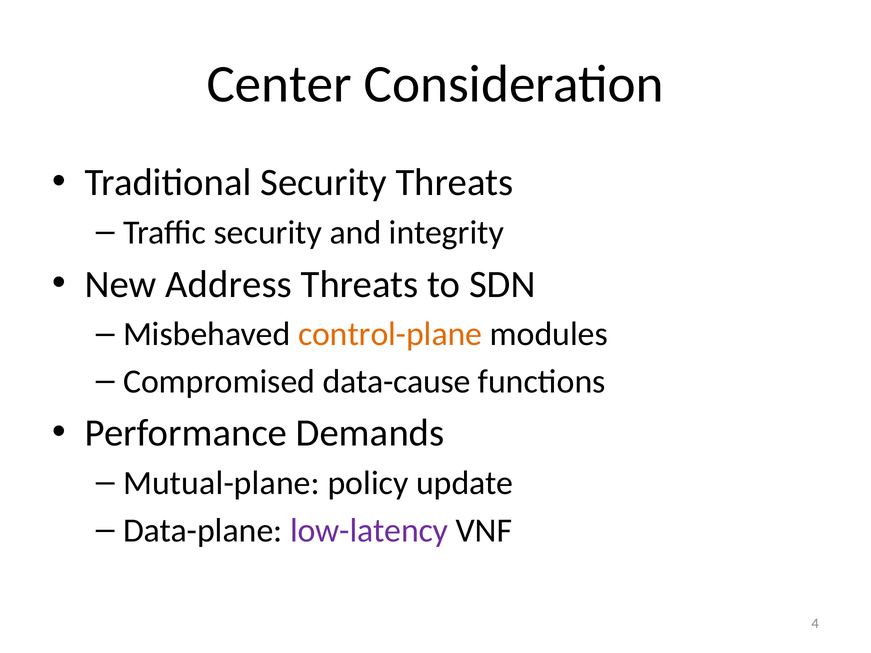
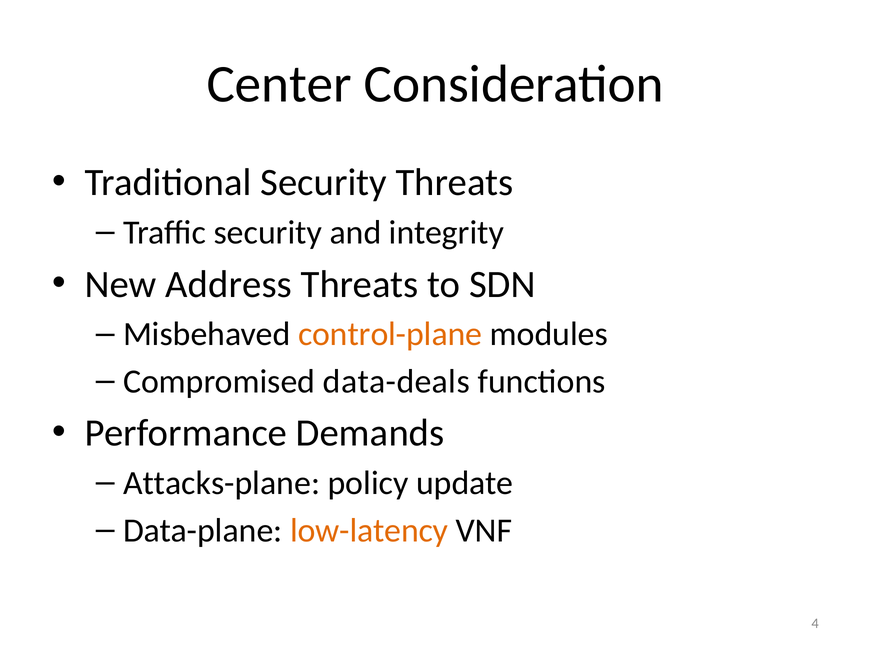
data-cause: data-cause -> data-deals
Mutual-plane: Mutual-plane -> Attacks-plane
low-latency colour: purple -> orange
